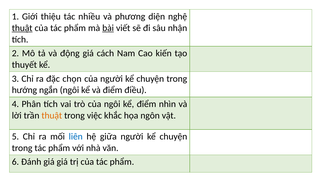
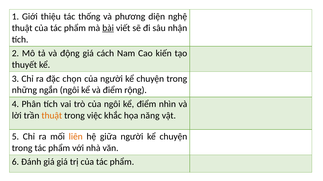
nhiều: nhiều -> thống
thuật at (22, 28) underline: present -> none
hướng: hướng -> những
điều: điều -> rộng
ngôn: ngôn -> năng
liên colour: blue -> orange
